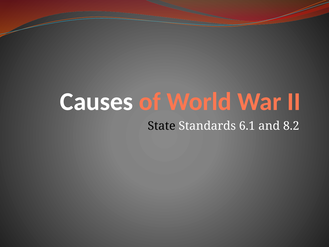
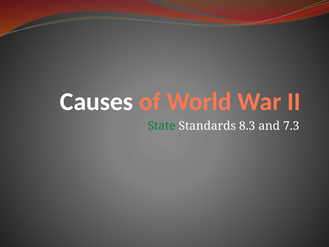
State colour: black -> green
6.1: 6.1 -> 8.3
8.2: 8.2 -> 7.3
